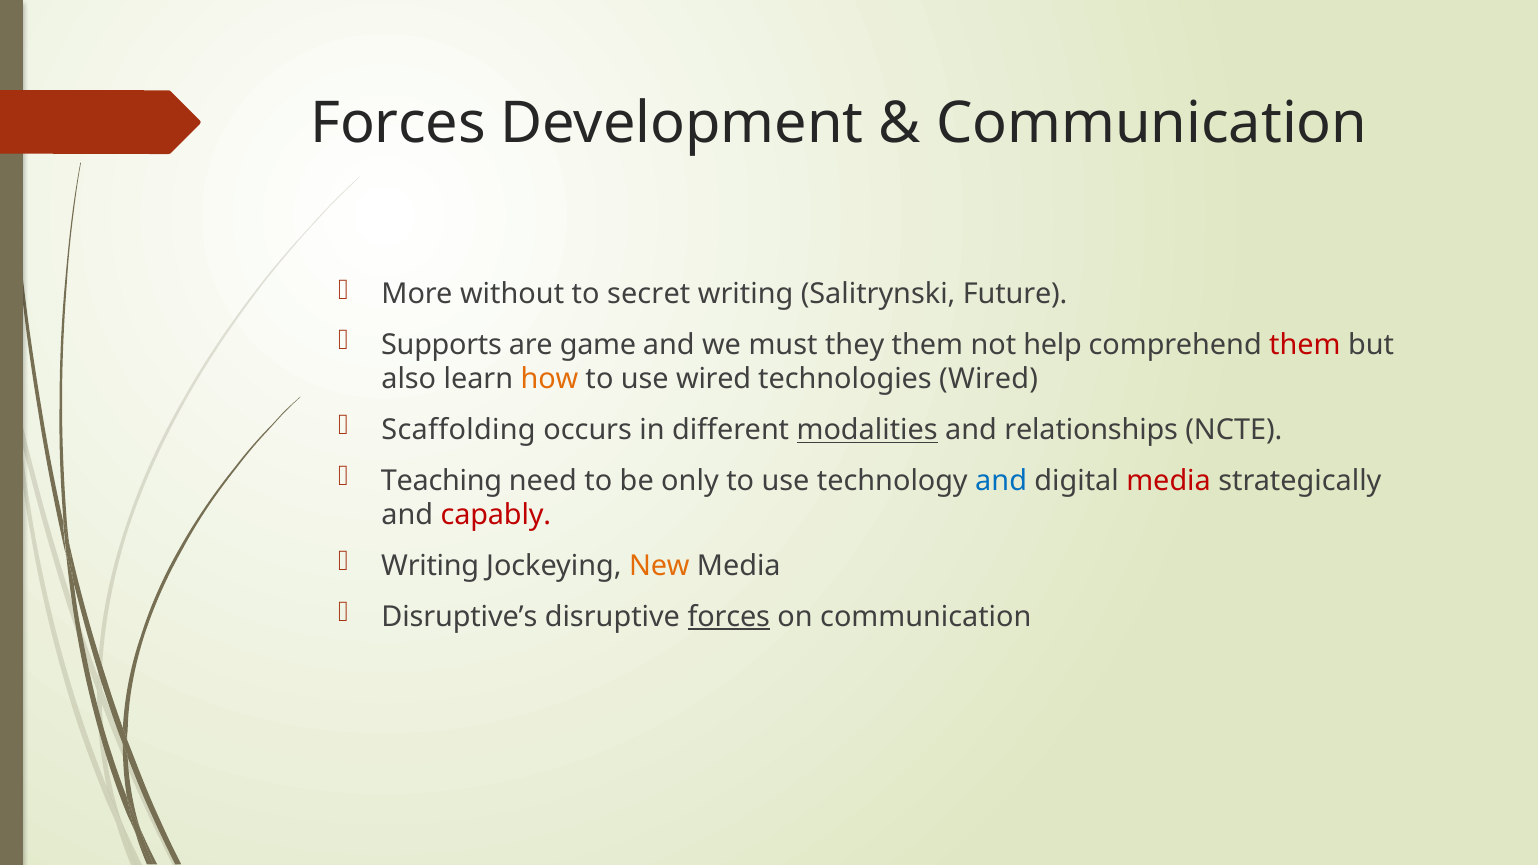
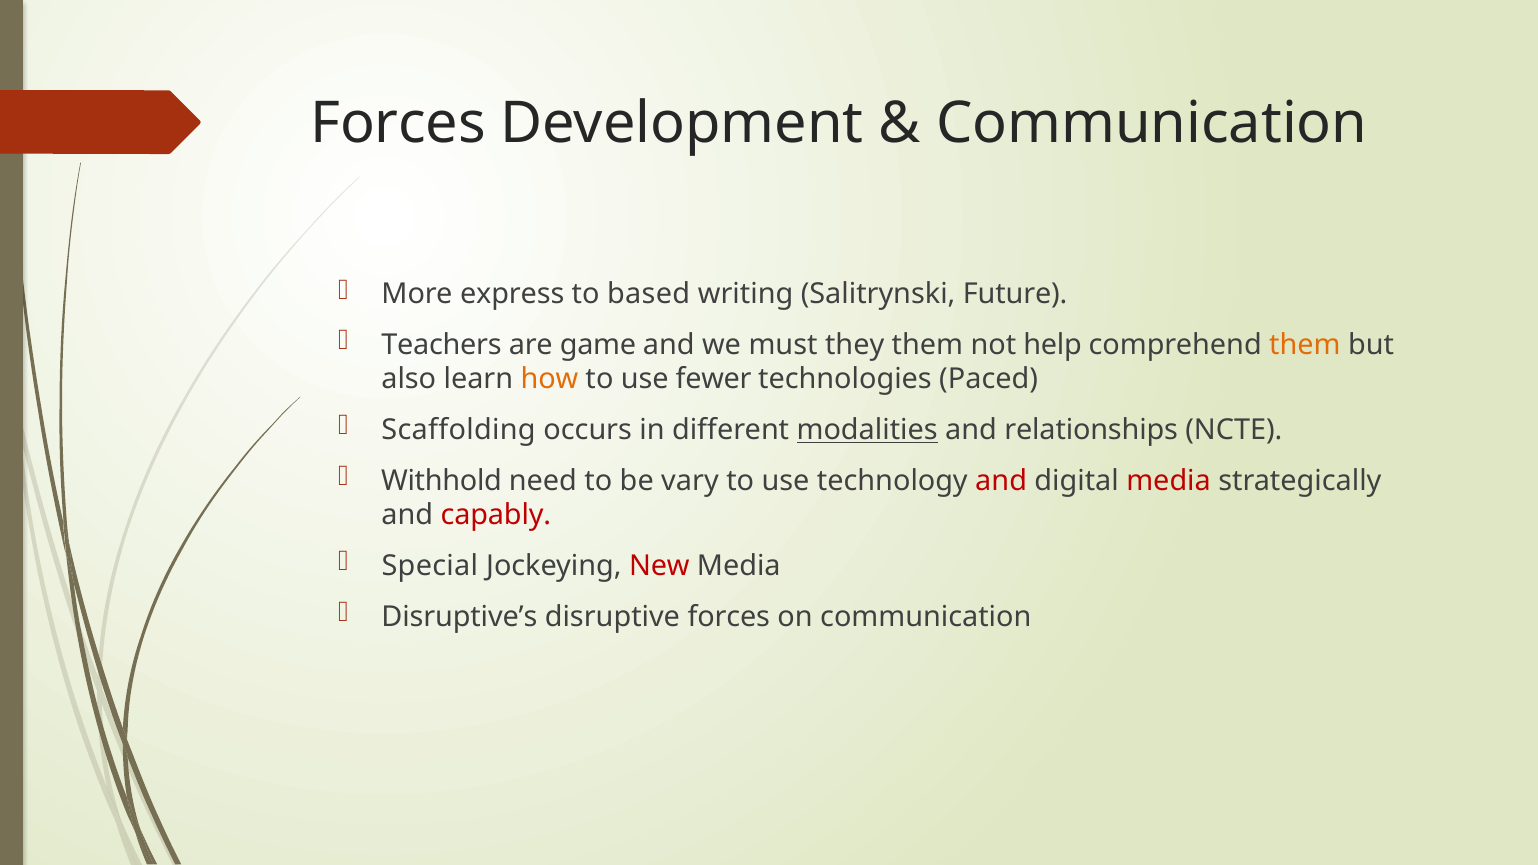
without: without -> express
secret: secret -> based
Supports: Supports -> Teachers
them at (1305, 345) colour: red -> orange
use wired: wired -> fewer
technologies Wired: Wired -> Paced
Teaching: Teaching -> Withhold
only: only -> vary
and at (1001, 481) colour: blue -> red
Writing at (430, 566): Writing -> Special
New colour: orange -> red
forces at (729, 617) underline: present -> none
